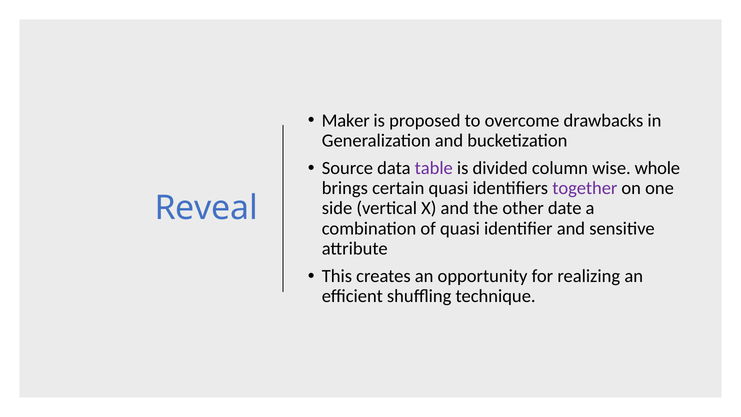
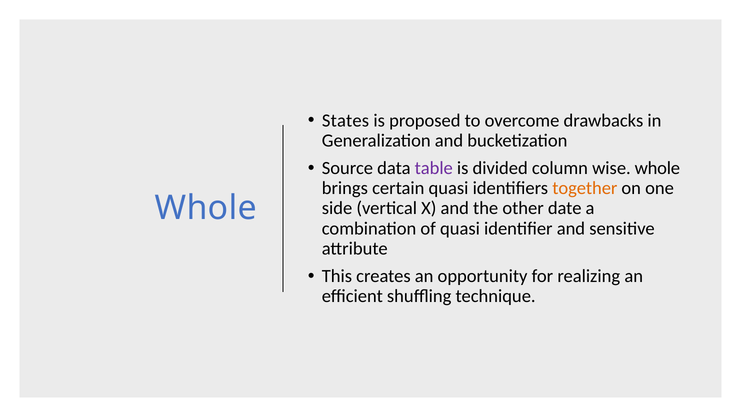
Maker: Maker -> States
together colour: purple -> orange
Reveal at (206, 208): Reveal -> Whole
